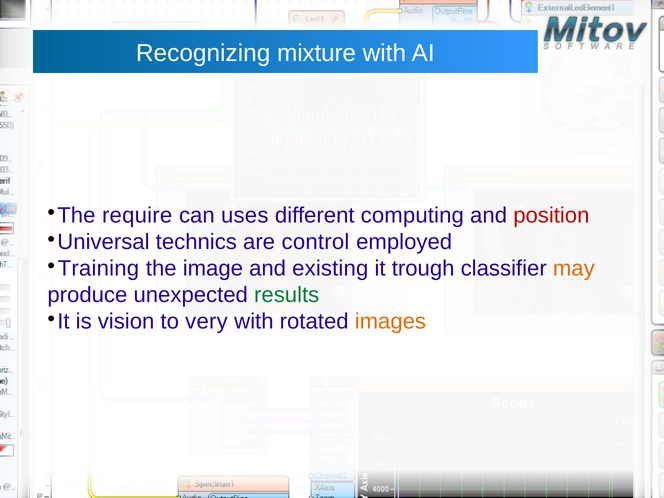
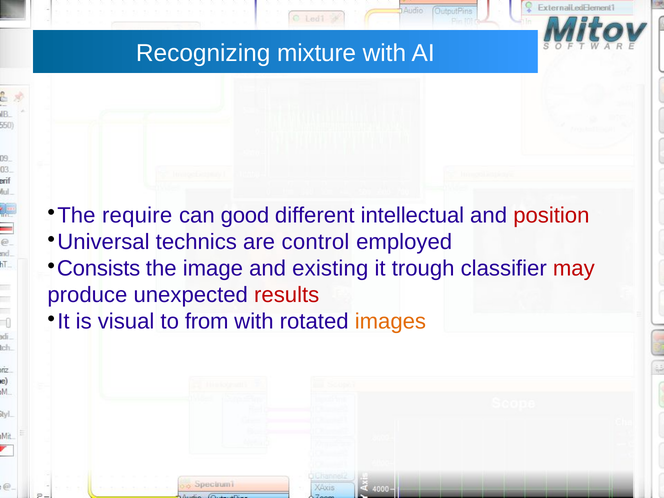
uses: uses -> good
computing: computing -> intellectual
Training: Training -> Consists
may colour: orange -> red
results colour: green -> red
vision: vision -> visual
very: very -> from
